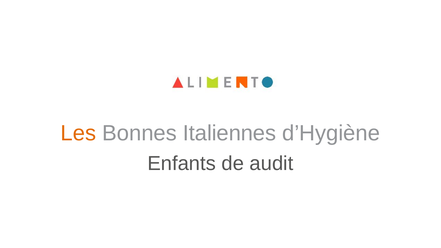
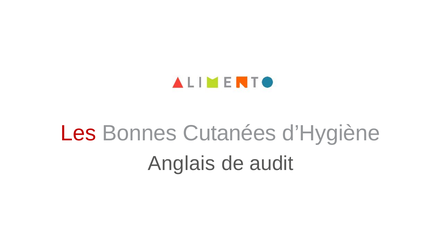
Les colour: orange -> red
Italiennes: Italiennes -> Cutanées
Enfants: Enfants -> Anglais
